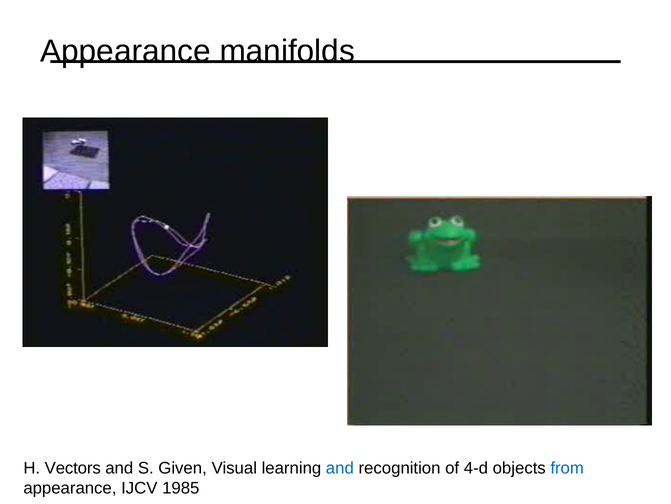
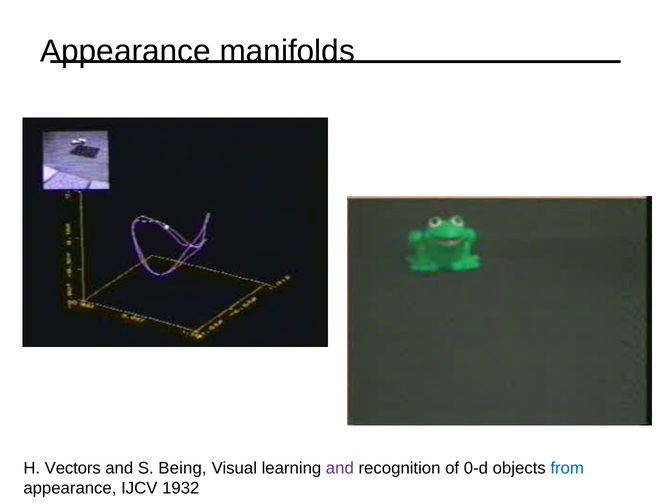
Given: Given -> Being
and at (340, 467) colour: blue -> purple
4-d: 4-d -> 0-d
1985: 1985 -> 1932
